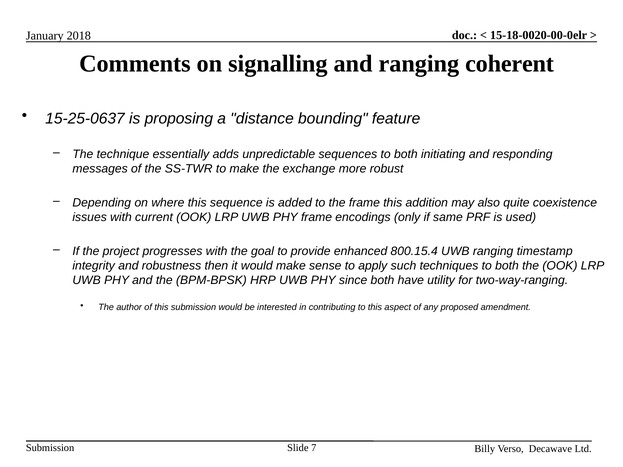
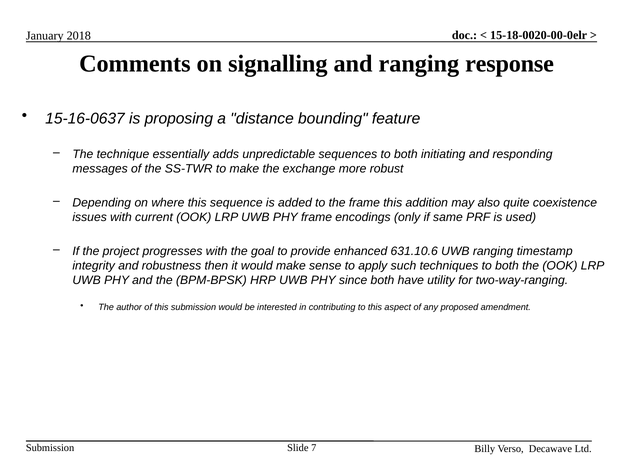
coherent: coherent -> response
15-25-0637: 15-25-0637 -> 15-16-0637
800.15.4: 800.15.4 -> 631.10.6
